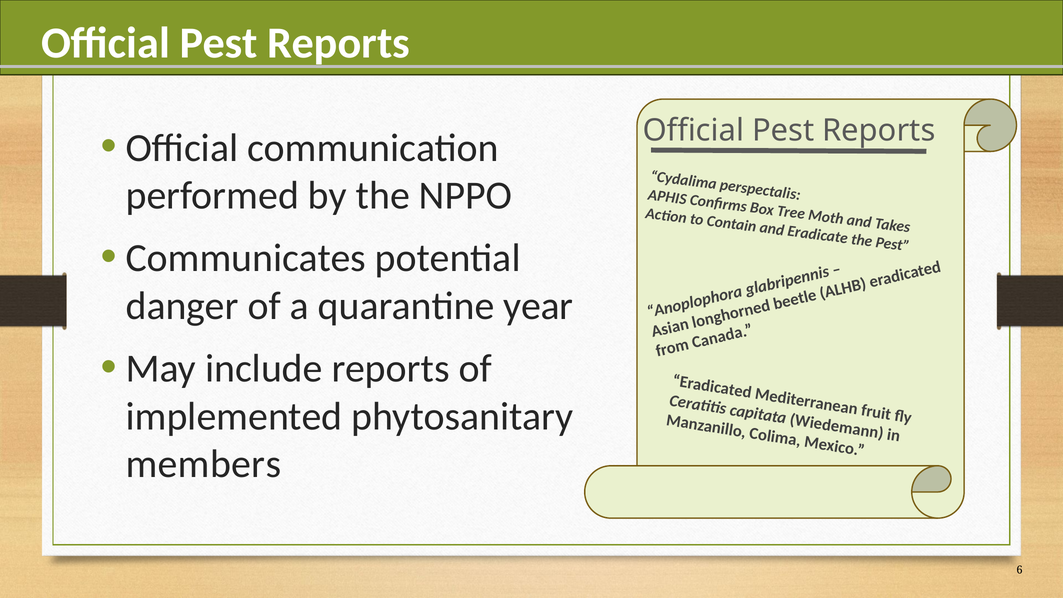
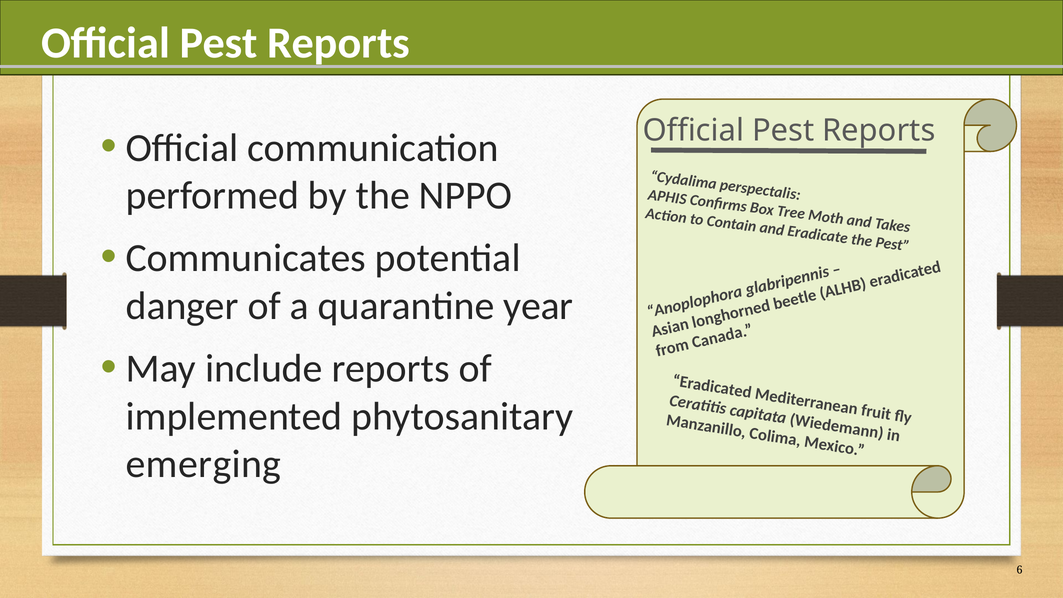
members: members -> emerging
